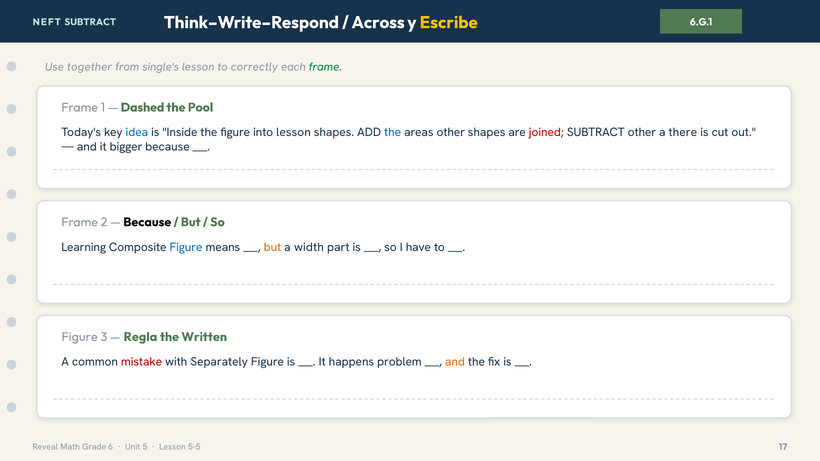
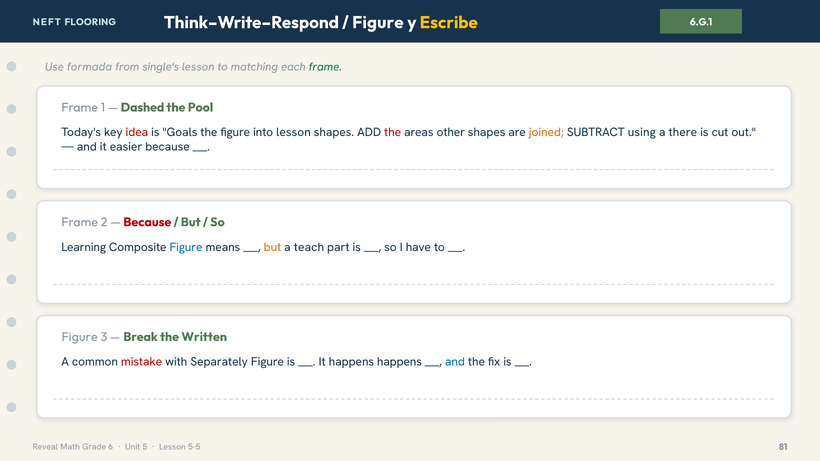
NEFT SUBTRACT: SUBTRACT -> FLOORING
Across at (378, 23): Across -> Figure
together: together -> formada
correctly: correctly -> matching
idea colour: blue -> red
Inside: Inside -> Goals
the at (393, 133) colour: blue -> red
joined colour: red -> orange
SUBTRACT other: other -> using
bigger: bigger -> easier
Because at (147, 222) colour: black -> red
width: width -> teach
Regla: Regla -> Break
happens problem: problem -> happens
and at (455, 362) colour: orange -> blue
17: 17 -> 81
